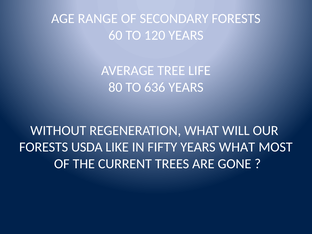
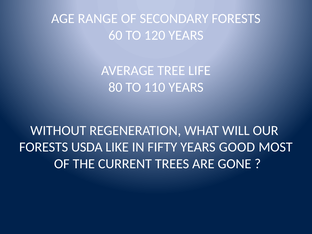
636: 636 -> 110
YEARS WHAT: WHAT -> GOOD
